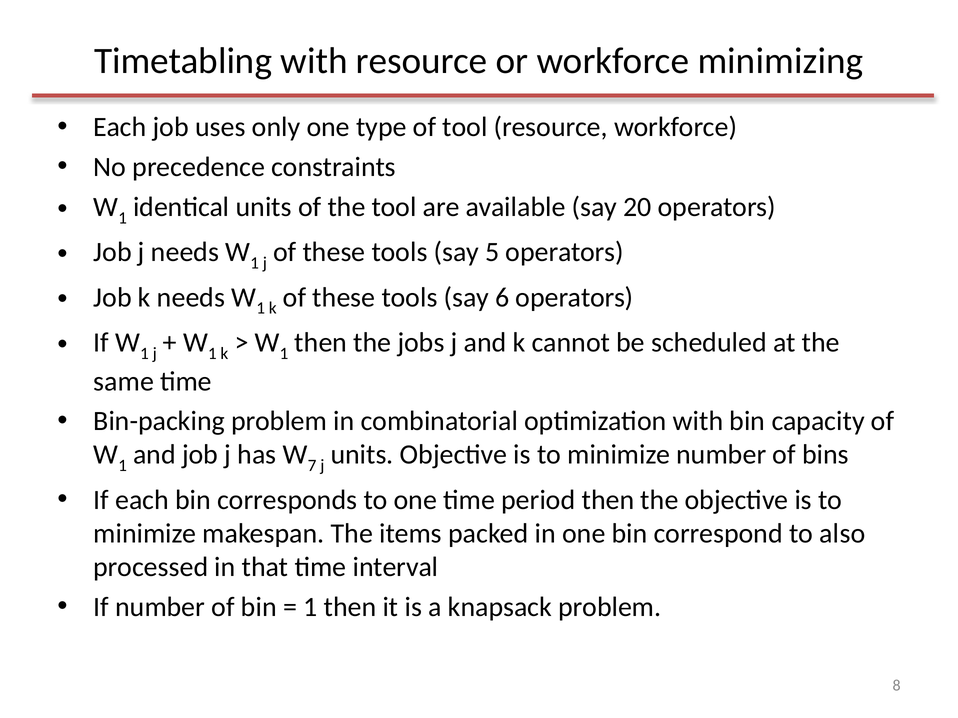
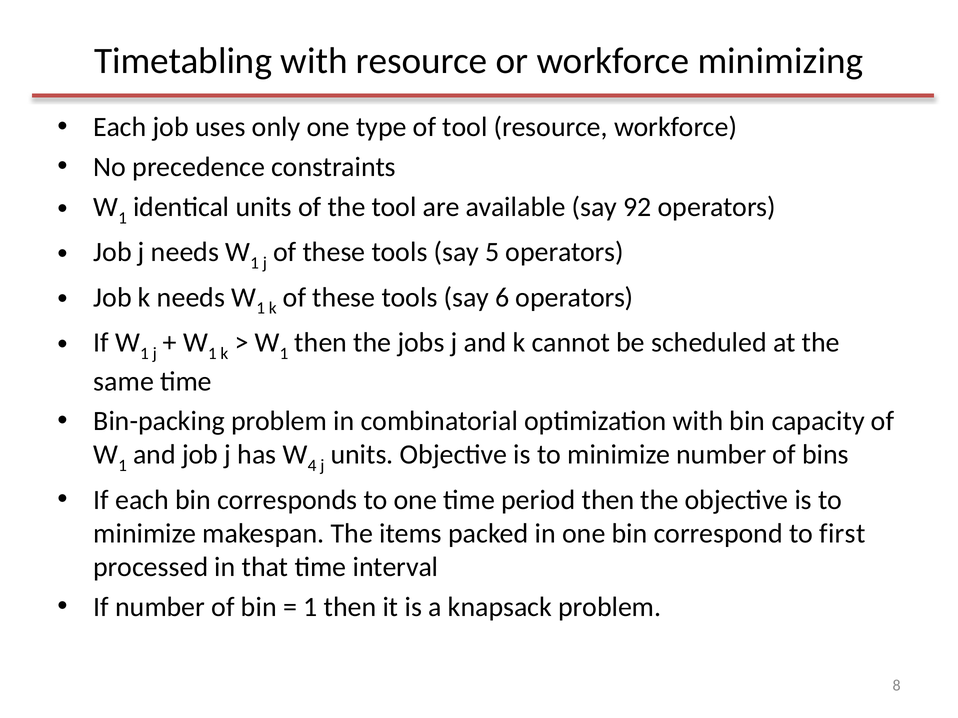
20: 20 -> 92
7: 7 -> 4
also: also -> first
